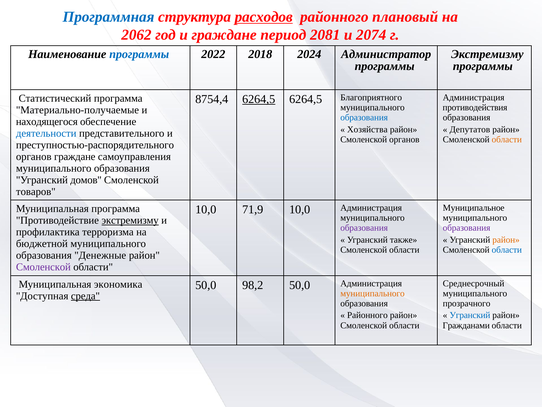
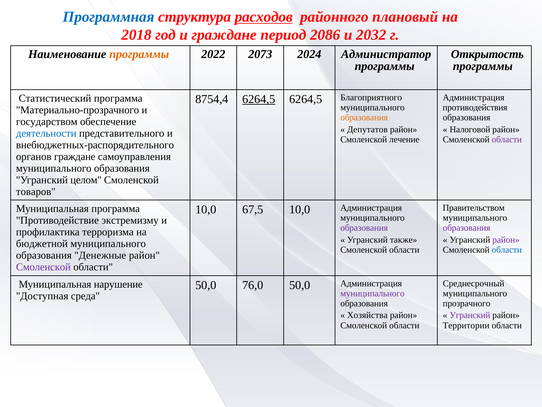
2062: 2062 -> 2018
2081: 2081 -> 2086
2074: 2074 -> 2032
программы at (139, 54) colour: blue -> orange
2018: 2018 -> 2073
Экстремизму at (487, 54): Экстремизму -> Открытость
Материально-получаемые: Материально-получаемые -> Материально-прозрачного
образования at (364, 117) colour: blue -> orange
находящегося: находящегося -> государством
Хозяйства: Хозяйства -> Депутатов
Депутатов: Депутатов -> Налоговой
Смоленской органов: органов -> лечение
области at (507, 139) colour: orange -> purple
преступностью-распорядительного: преступностью-распорядительного -> внебюджетных-распорядительного
домов: домов -> целом
Муниципальное: Муниципальное -> Правительством
71,9: 71,9 -> 67,5
экстремизму at (130, 220) underline: present -> none
район at (506, 240) colour: orange -> purple
экономика: экономика -> нарушение
98,2: 98,2 -> 76,0
муниципального at (373, 293) colour: orange -> purple
среда underline: present -> none
Районного at (367, 315): Районного -> Хозяйства
Угранский at (470, 315) colour: blue -> purple
Гражданами: Гражданами -> Территории
